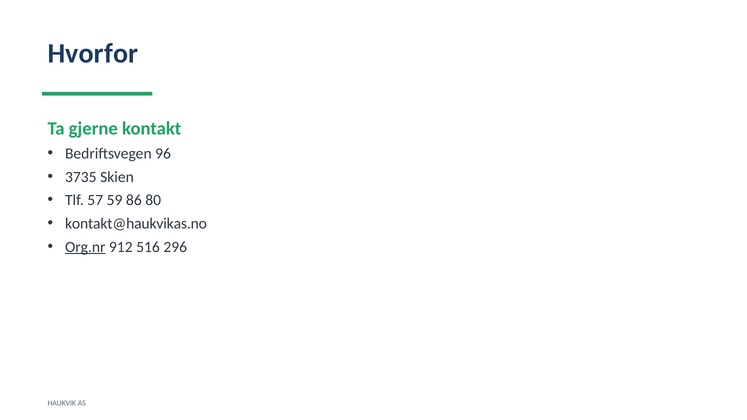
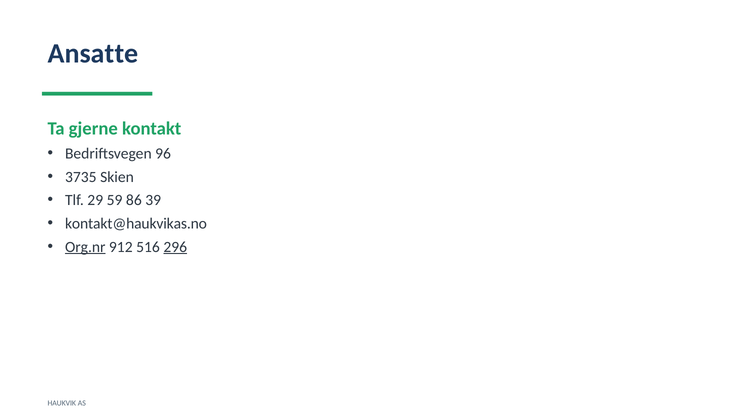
Hvorfor: Hvorfor -> Ansatte
57: 57 -> 29
80: 80 -> 39
296 underline: none -> present
